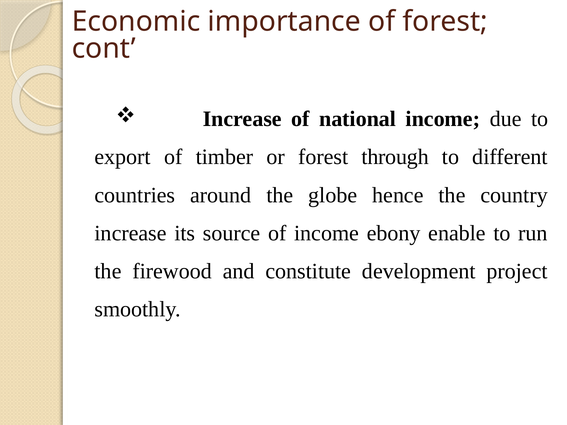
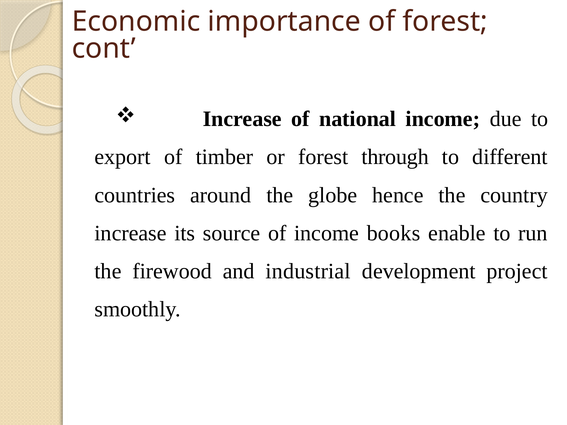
ebony: ebony -> books
constitute: constitute -> industrial
